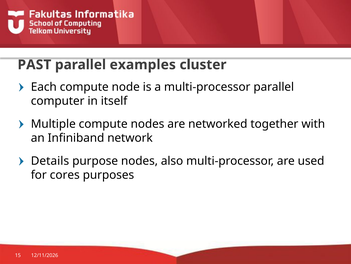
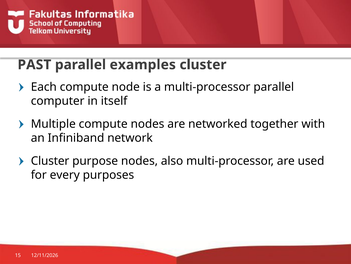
Details at (50, 160): Details -> Cluster
cores: cores -> every
